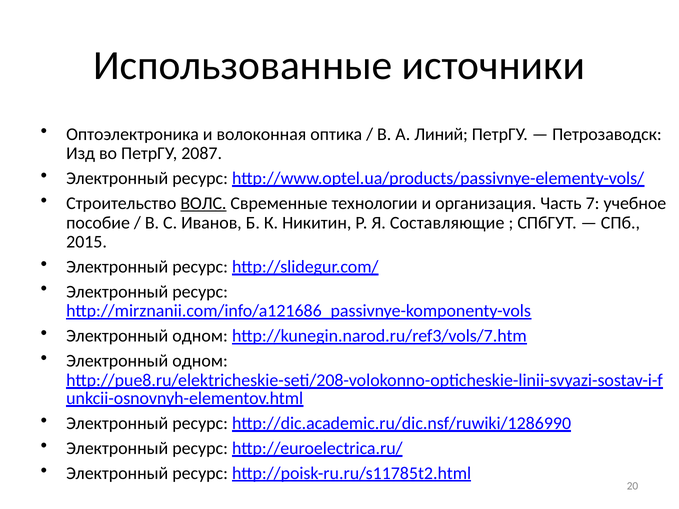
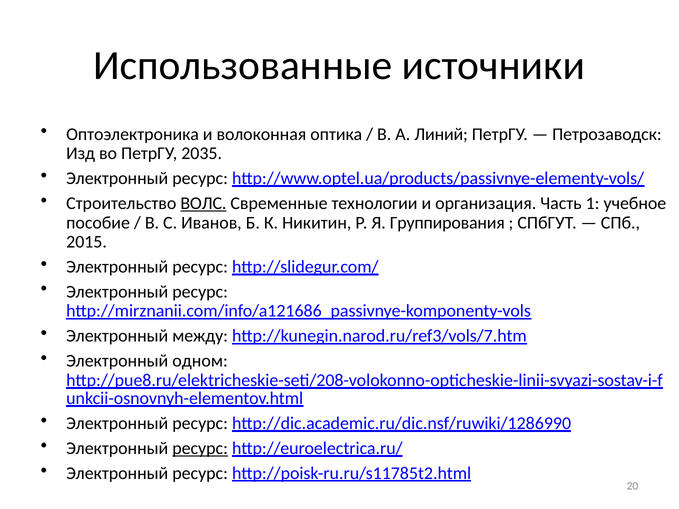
2087: 2087 -> 2035
7: 7 -> 1
Составляющие: Составляющие -> Группирования
одном at (200, 336): одном -> между
ресурс at (200, 448) underline: none -> present
